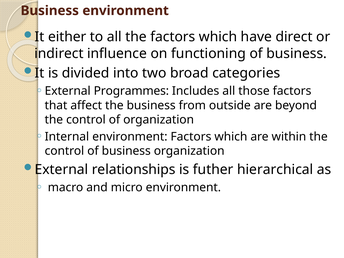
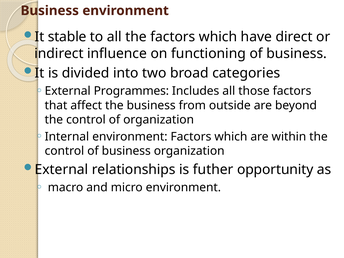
either: either -> stable
hierarchical: hierarchical -> opportunity
